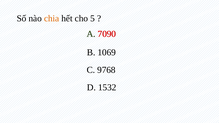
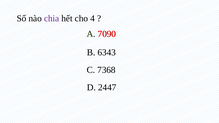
chia colour: orange -> purple
5: 5 -> 4
1069: 1069 -> 6343
9768: 9768 -> 7368
1532: 1532 -> 2447
